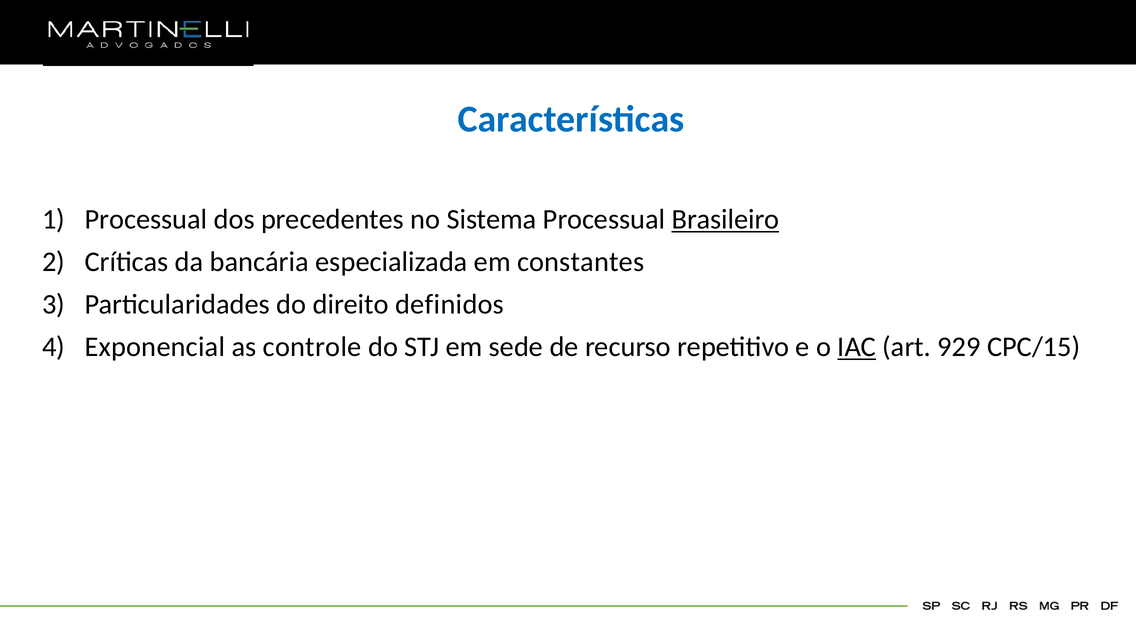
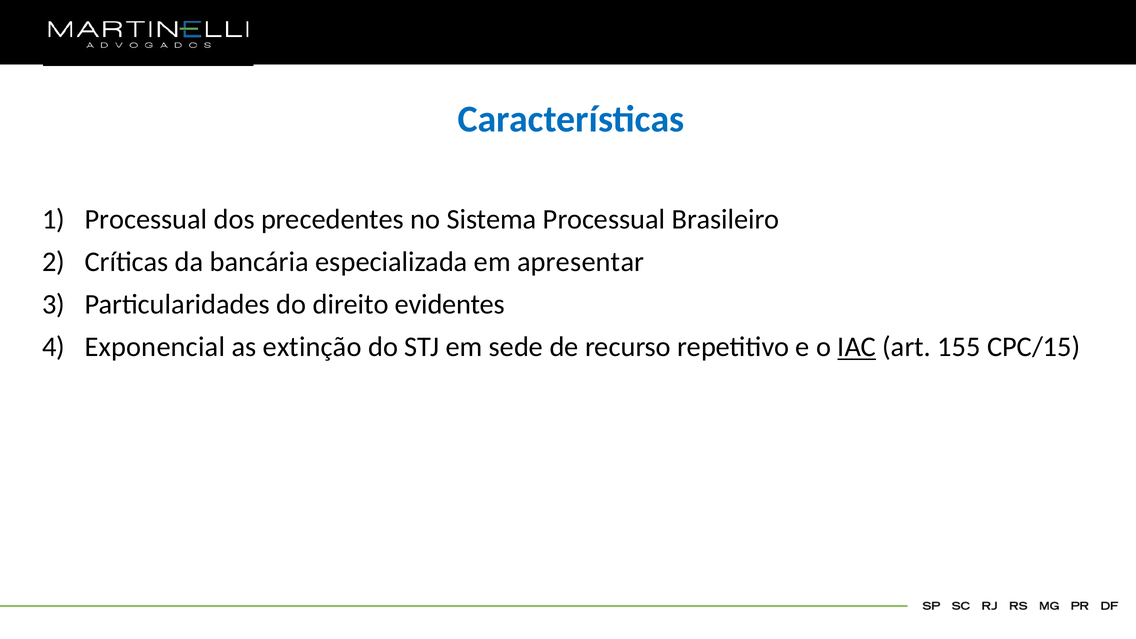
Brasileiro underline: present -> none
constantes: constantes -> apresentar
definidos: definidos -> evidentes
controle: controle -> extinção
929: 929 -> 155
